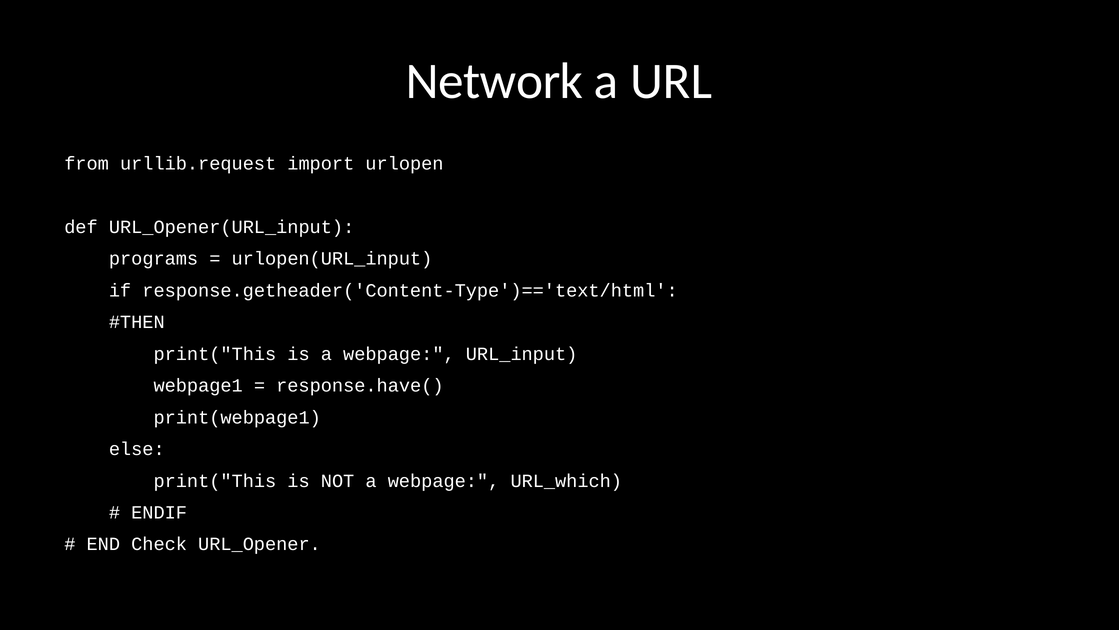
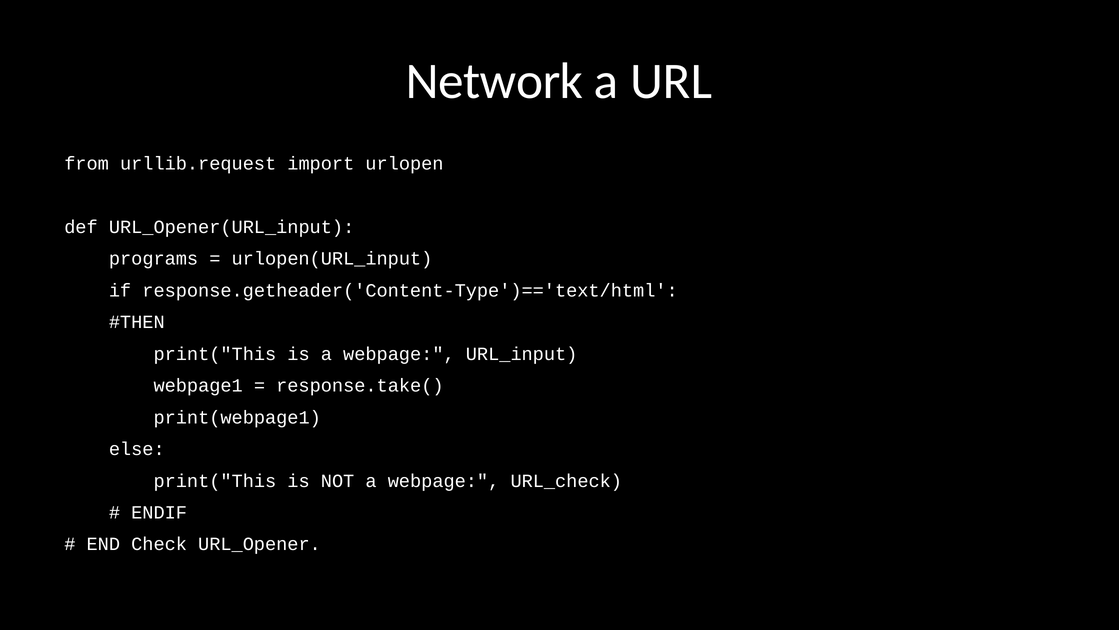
response.have(: response.have( -> response.take(
URL_which: URL_which -> URL_check
